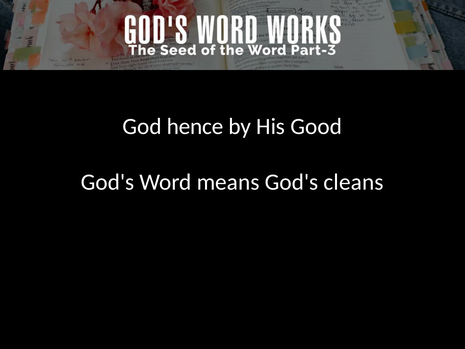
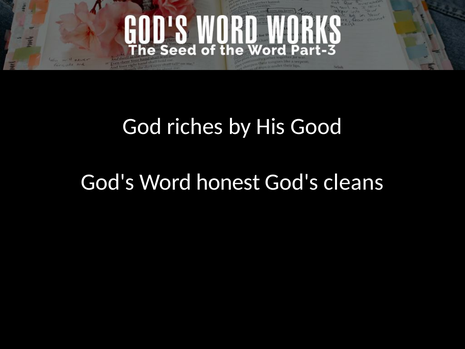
hence: hence -> riches
means: means -> honest
